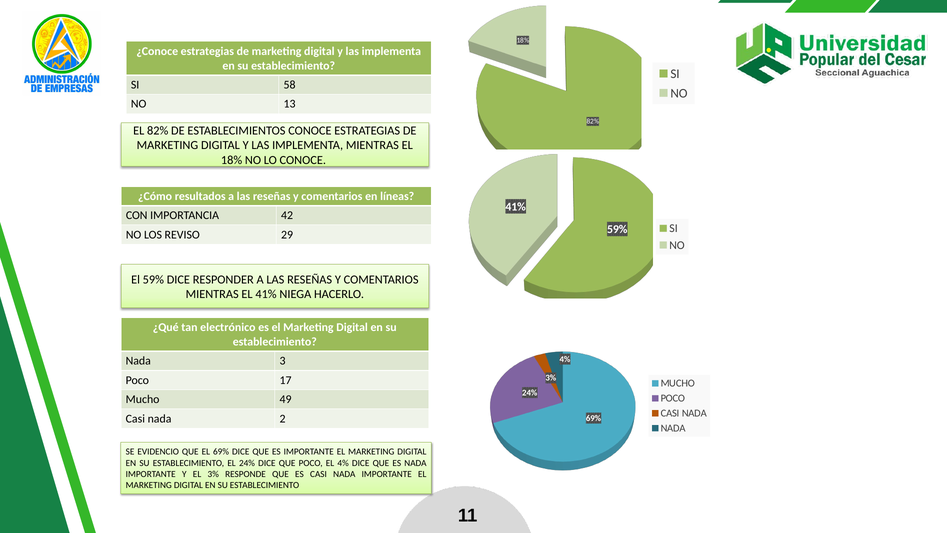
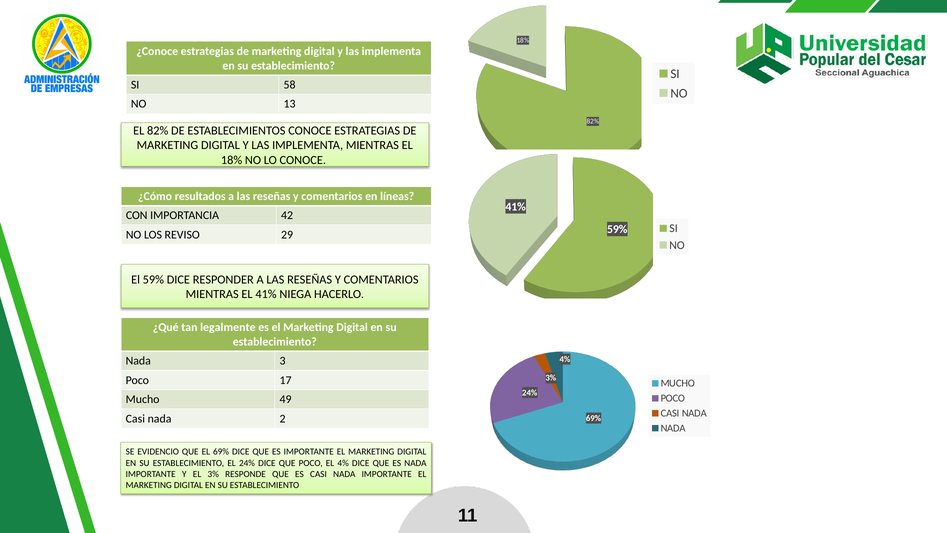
electrónico: electrónico -> legalmente
